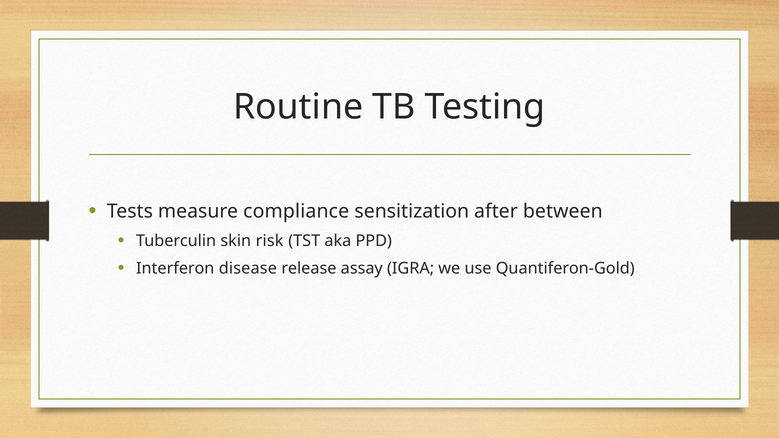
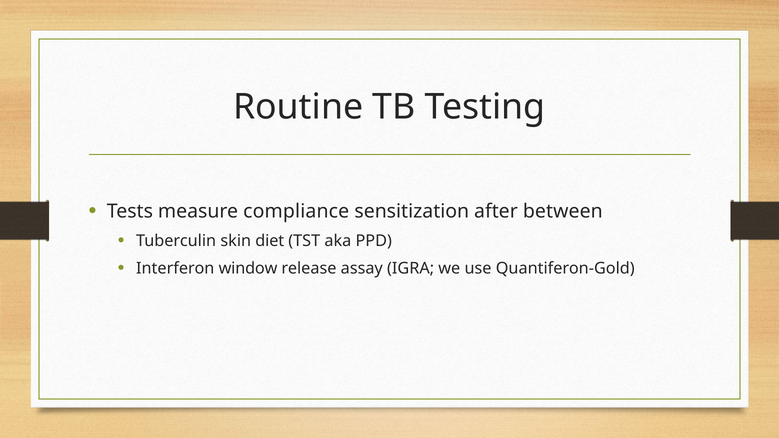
risk: risk -> diet
disease: disease -> window
